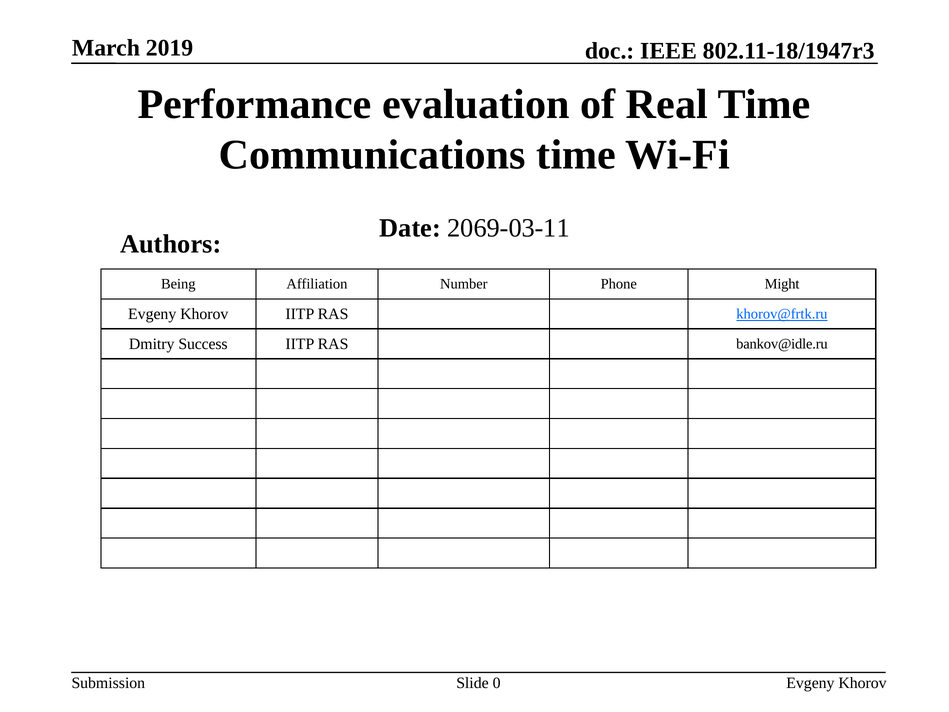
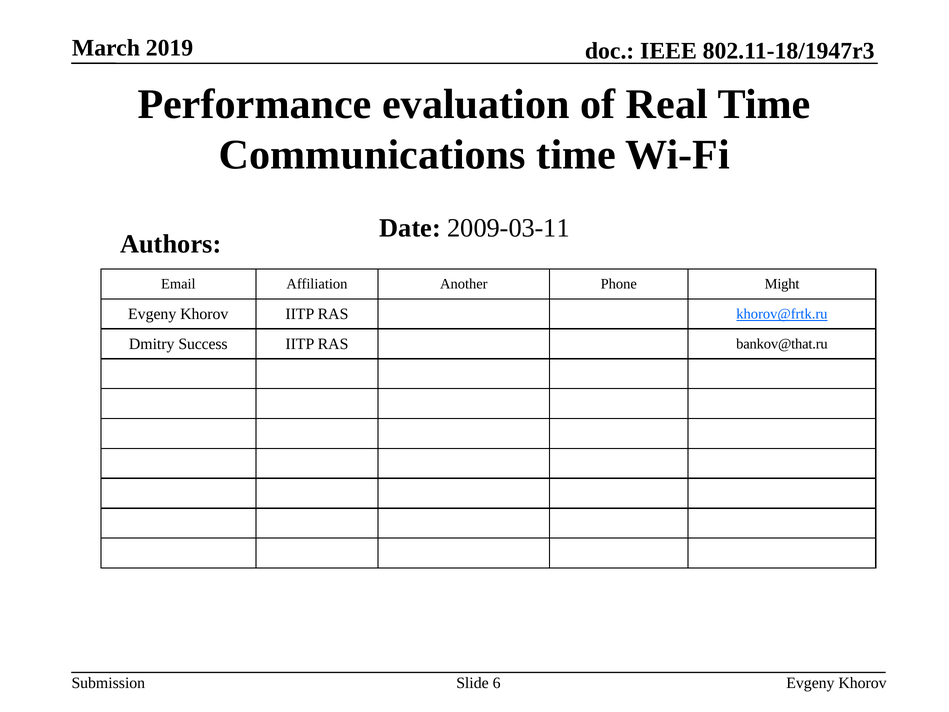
2069-03-11: 2069-03-11 -> 2009-03-11
Being: Being -> Email
Number: Number -> Another
bankov@idle.ru: bankov@idle.ru -> bankov@that.ru
0: 0 -> 6
